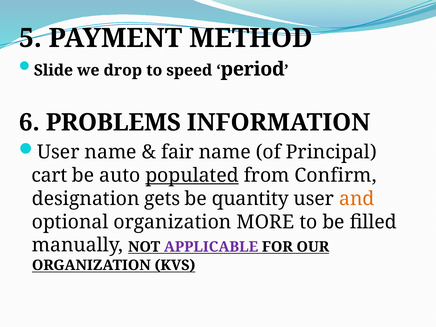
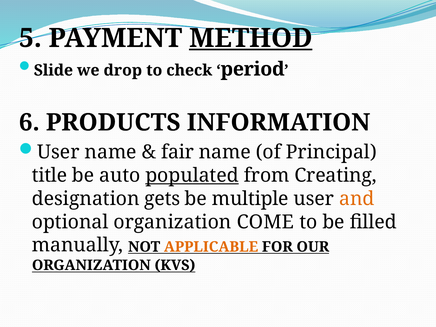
METHOD underline: none -> present
speed: speed -> check
PROBLEMS: PROBLEMS -> PRODUCTS
cart: cart -> title
Confirm: Confirm -> Creating
quantity: quantity -> multiple
MORE: MORE -> COME
APPLICABLE colour: purple -> orange
